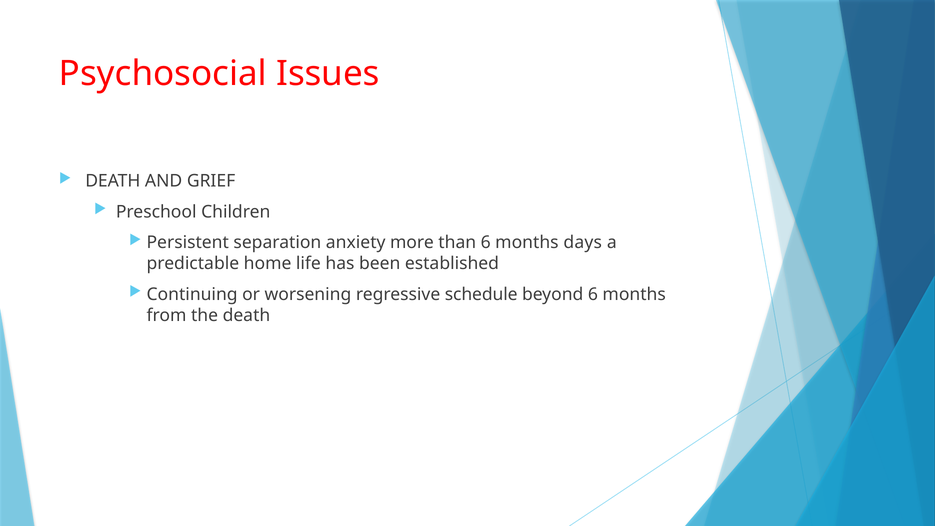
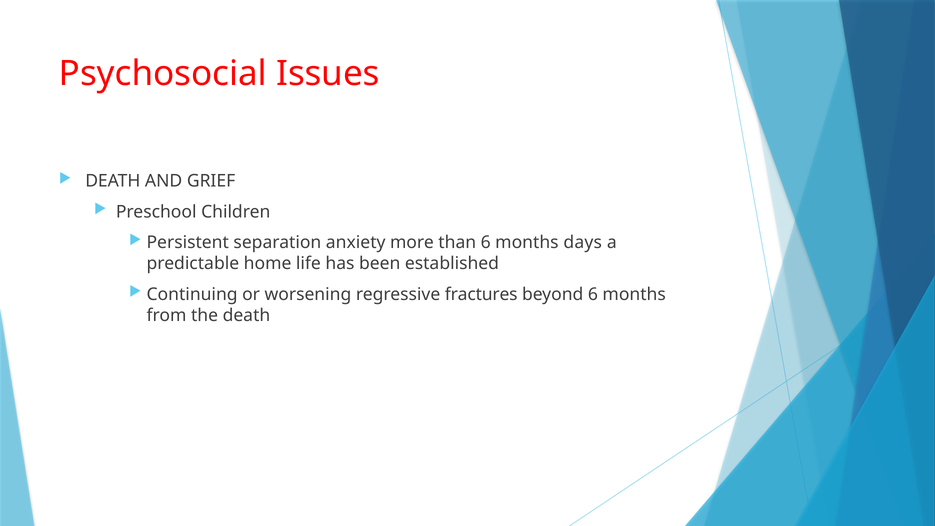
schedule: schedule -> fractures
